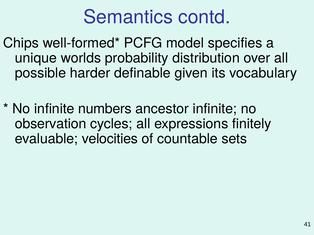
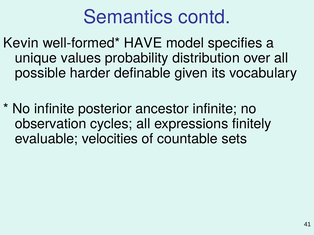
Chips: Chips -> Kevin
PCFG: PCFG -> HAVE
worlds: worlds -> values
numbers: numbers -> posterior
